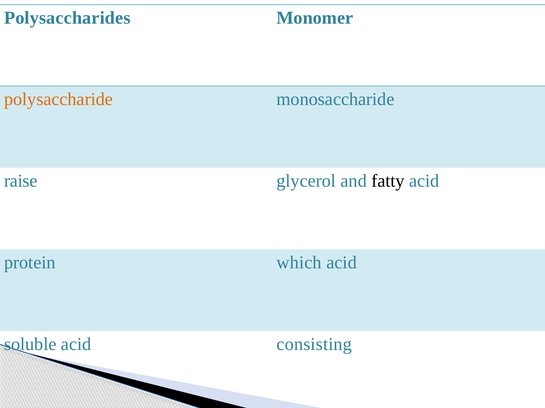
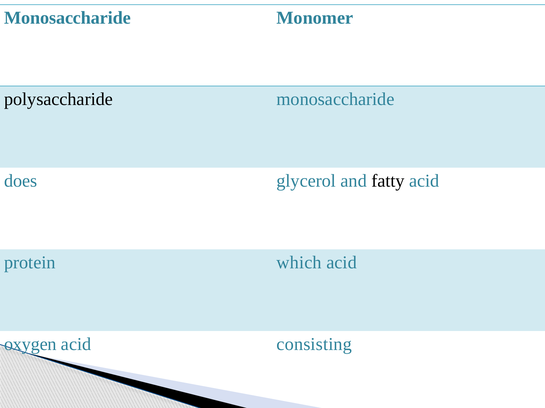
Polysaccharides at (67, 18): Polysaccharides -> Monosaccharide
polysaccharide colour: orange -> black
raise: raise -> does
soluble: soluble -> oxygen
